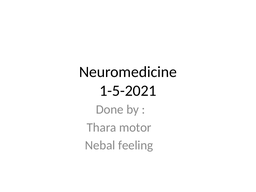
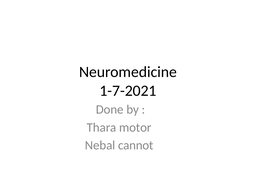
1-5-2021: 1-5-2021 -> 1-7-2021
feeling: feeling -> cannot
